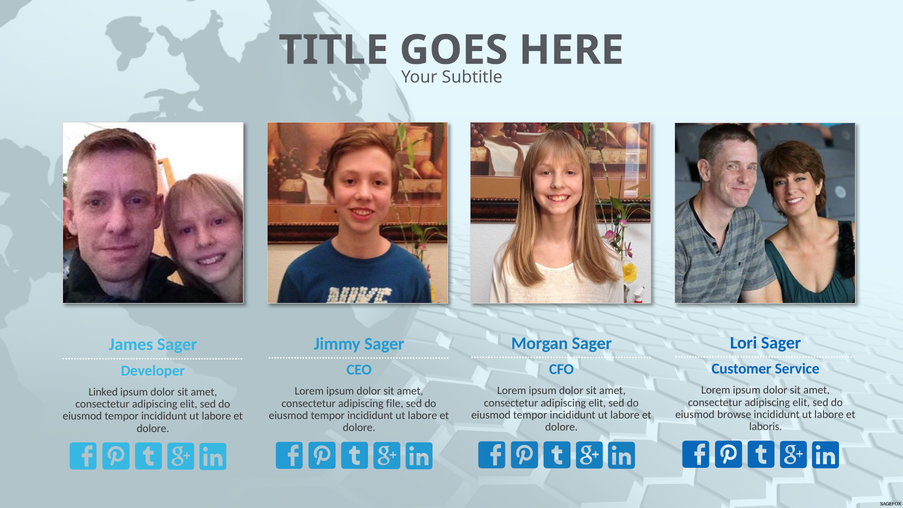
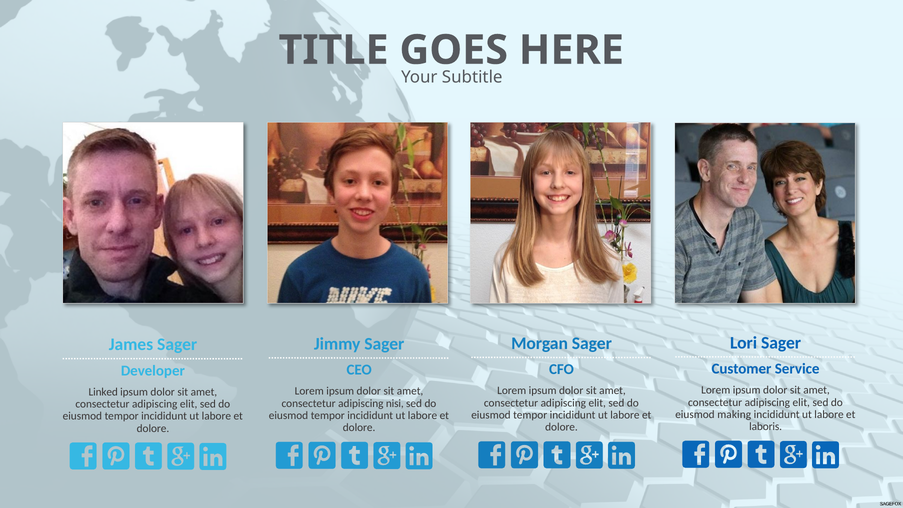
file: file -> nisi
browse: browse -> making
